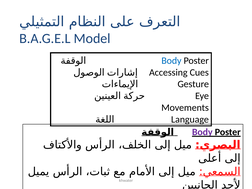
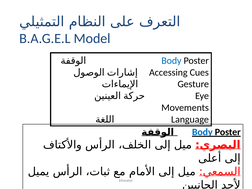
Body at (202, 132) colour: purple -> blue
